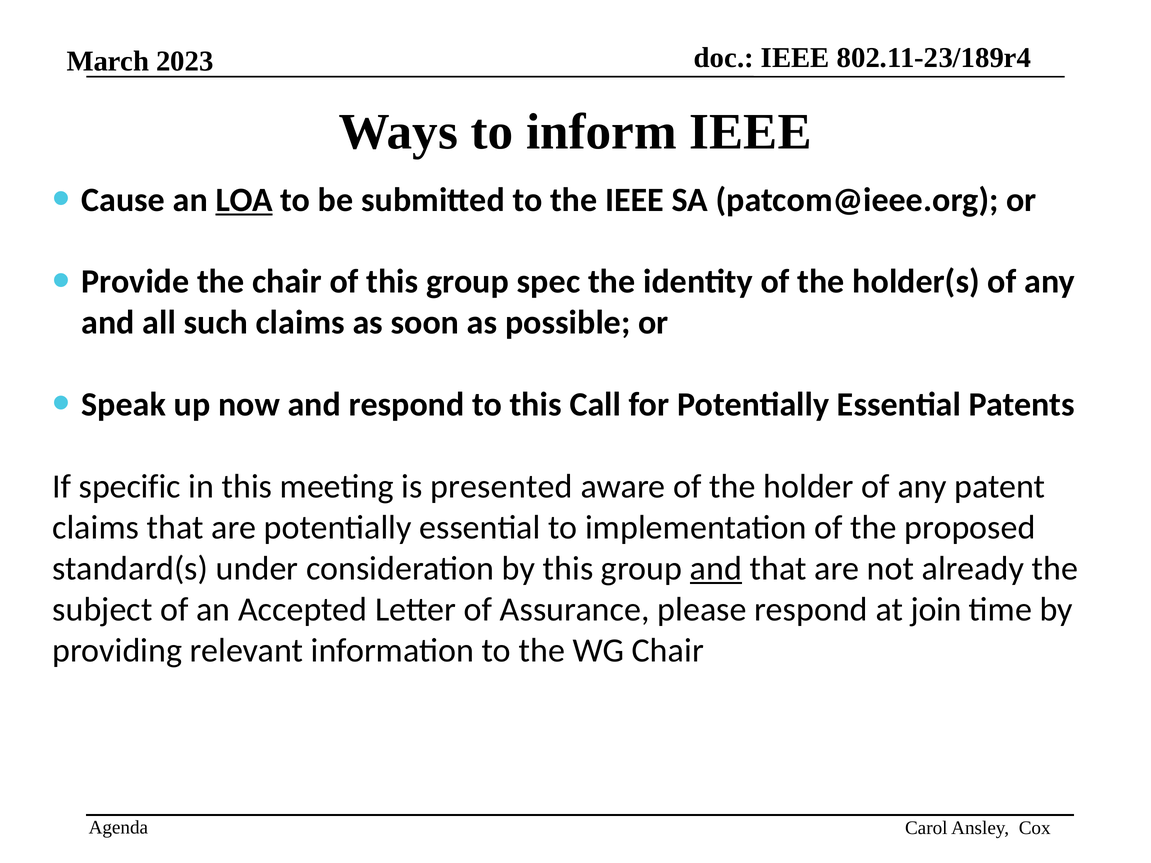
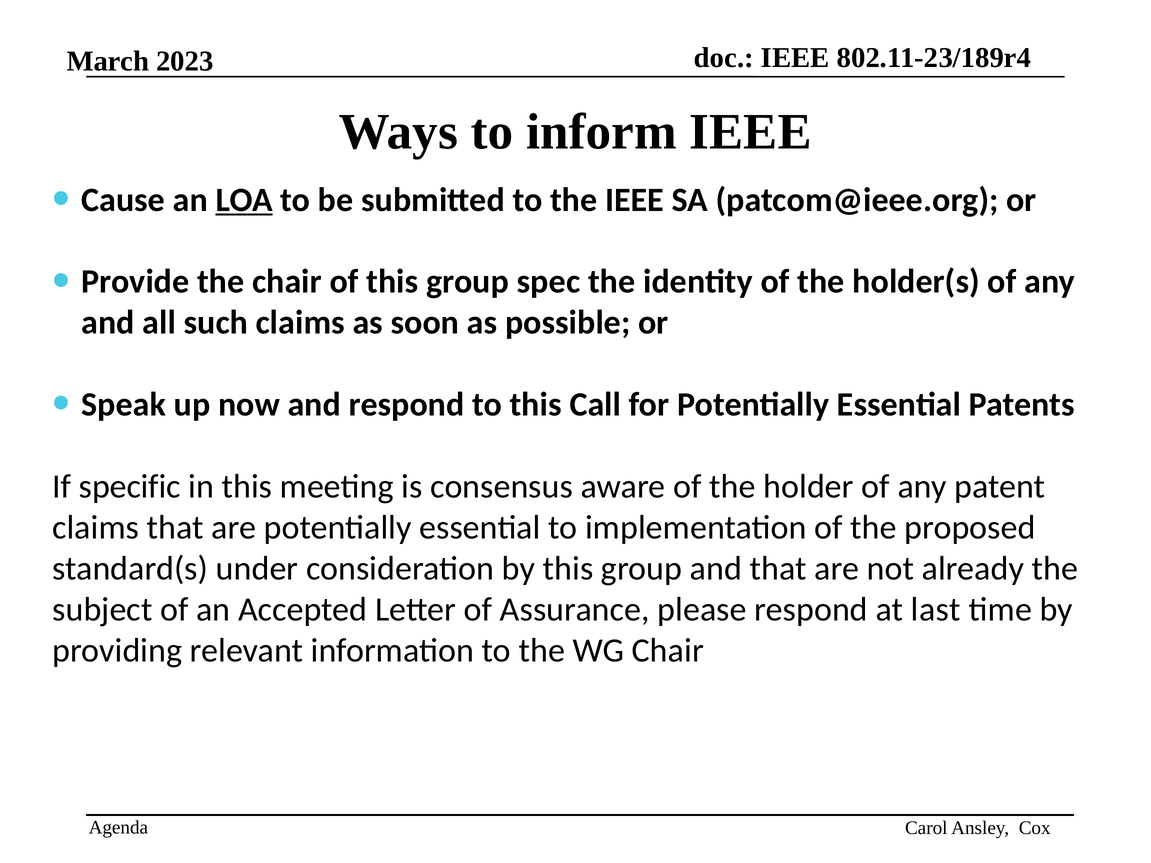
presented: presented -> consensus
and at (716, 569) underline: present -> none
join: join -> last
